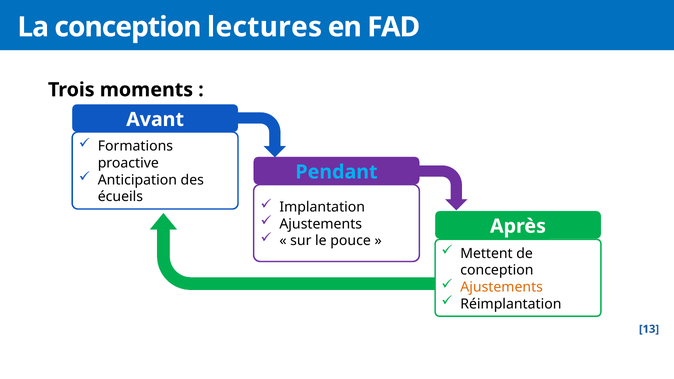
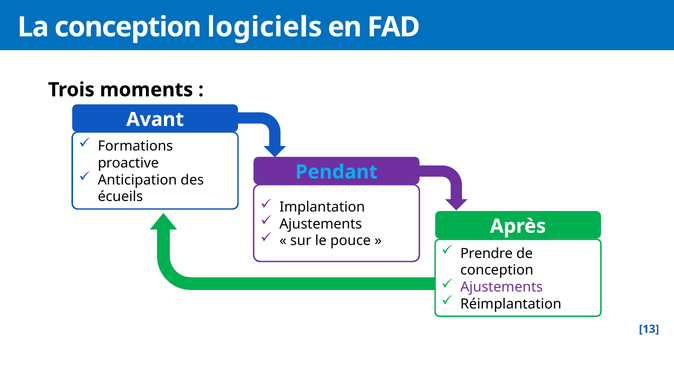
lectures: lectures -> logiciels
Mettent: Mettent -> Prendre
Ajustements at (502, 287) colour: orange -> purple
